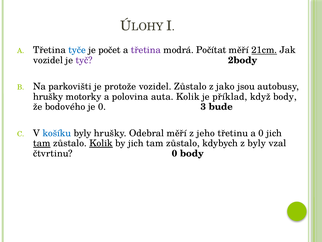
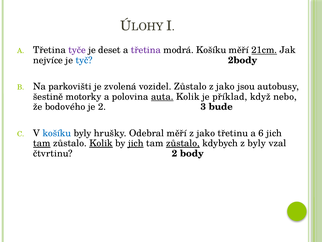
tyče colour: blue -> purple
počet: počet -> deset
modrá Počítat: Počítat -> Košíku
vozidel at (48, 60): vozidel -> nejvíce
tyč colour: purple -> blue
protože: protože -> zvolená
hrušky at (48, 97): hrušky -> šestině
auta underline: none -> present
když body: body -> nebo
je 0: 0 -> 2
jeho at (206, 133): jeho -> jako
a 0: 0 -> 6
jich at (136, 143) underline: none -> present
zůstalo at (183, 143) underline: none -> present
čtvrtinu 0: 0 -> 2
